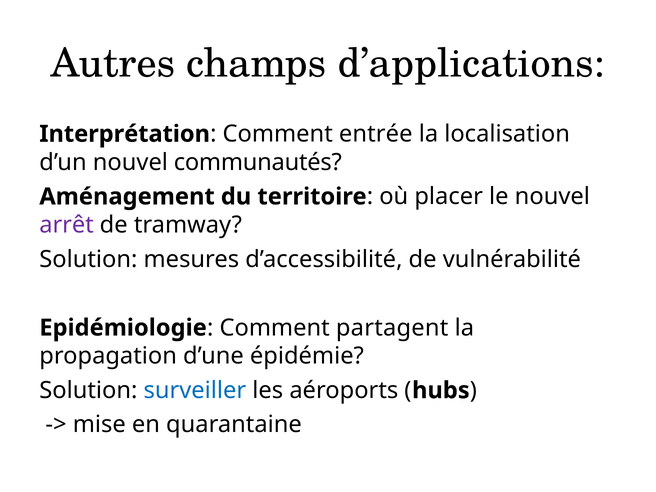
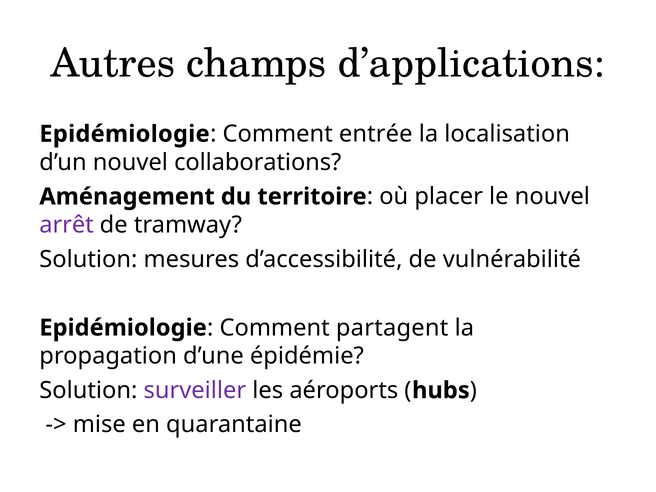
Interprétation at (125, 134): Interprétation -> Epidémiologie
communautés: communautés -> collaborations
surveiller colour: blue -> purple
